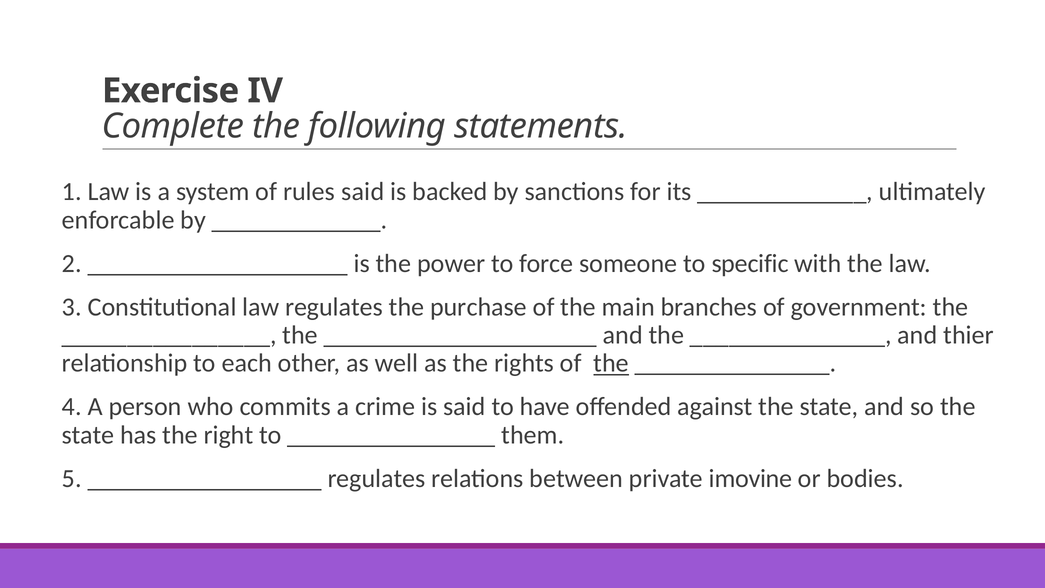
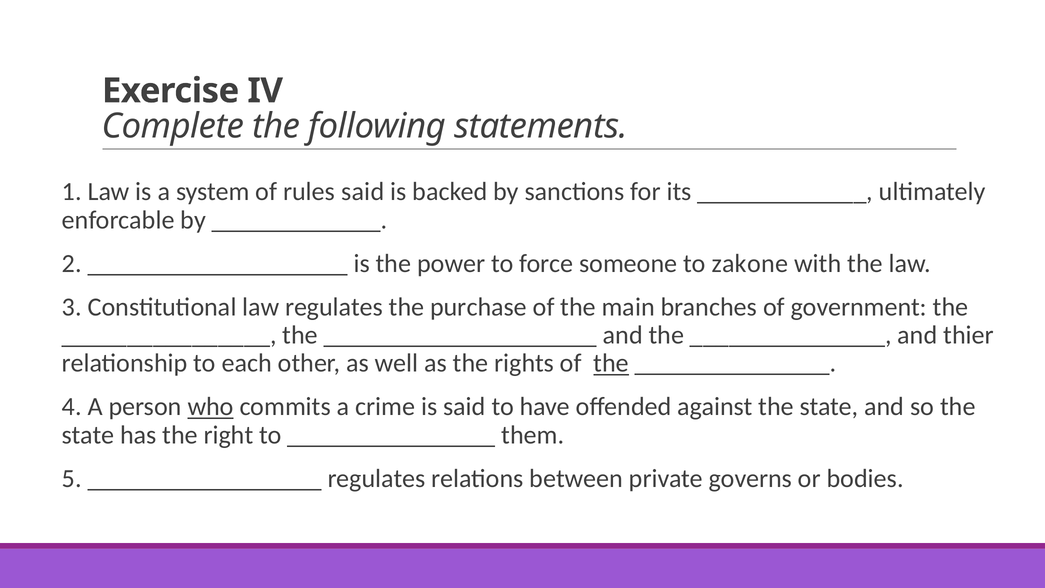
specific: specific -> zakone
who underline: none -> present
imovine: imovine -> governs
